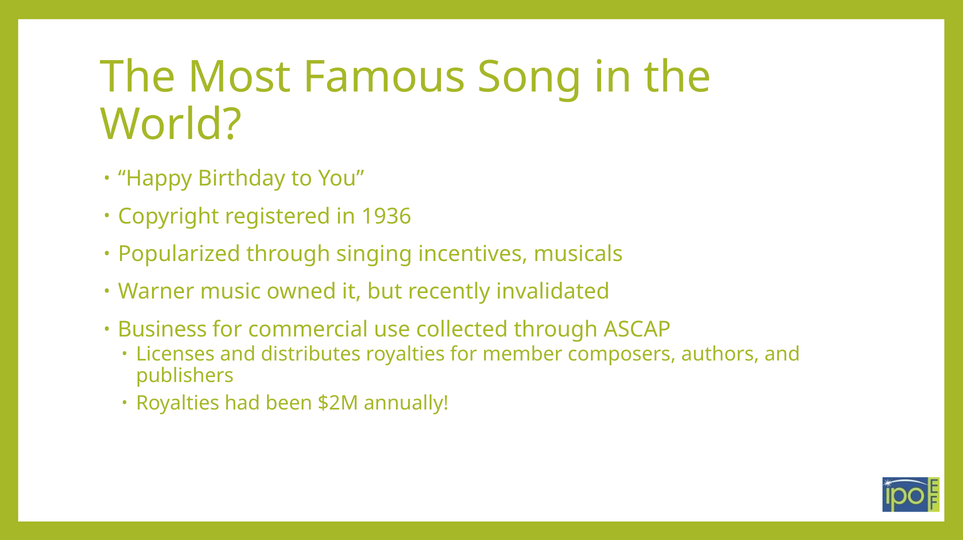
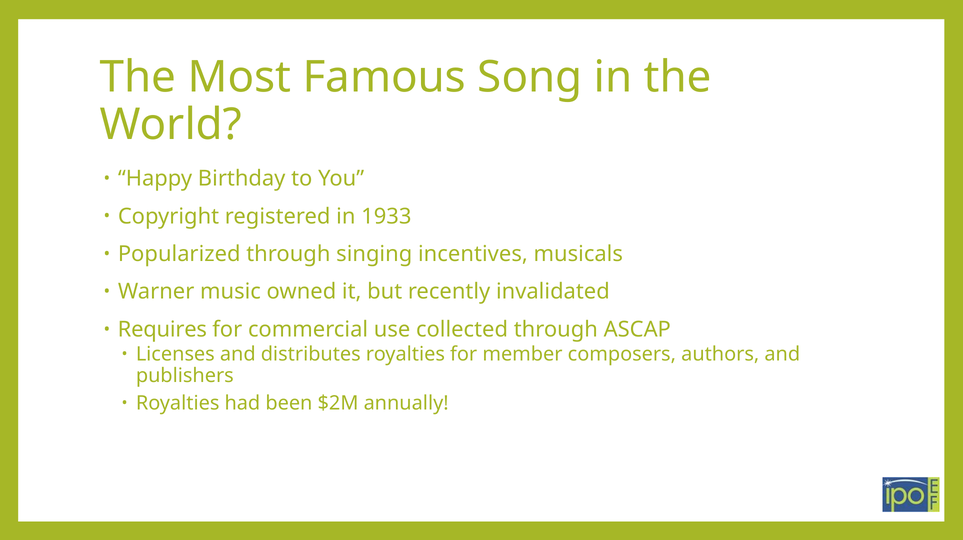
1936: 1936 -> 1933
Business: Business -> Requires
